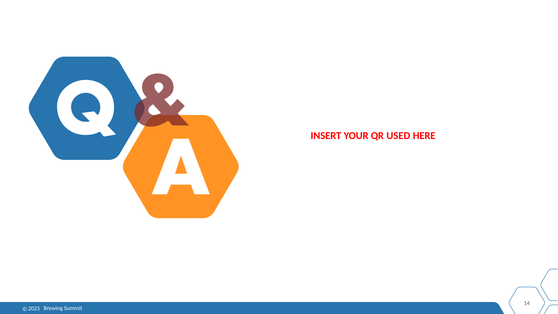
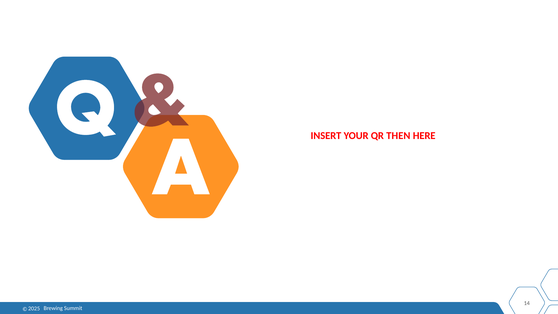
USED: USED -> THEN
